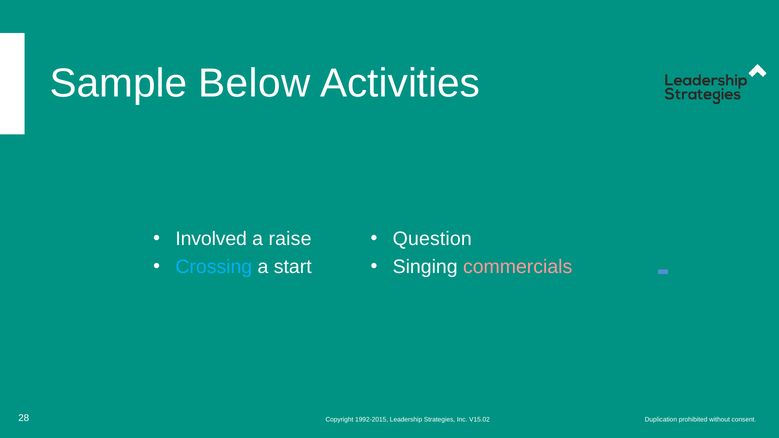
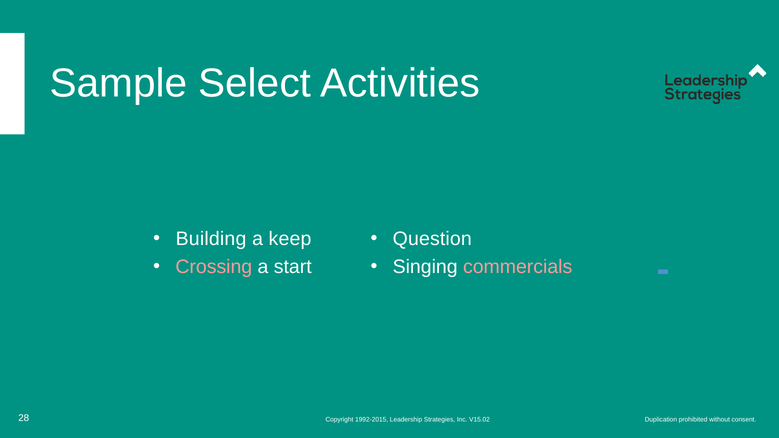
Below: Below -> Select
Involved: Involved -> Building
raise: raise -> keep
Crossing colour: light blue -> pink
